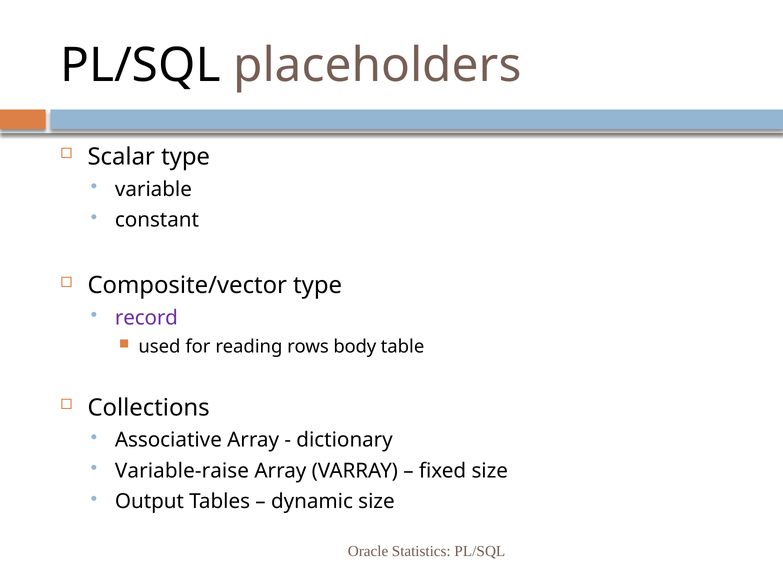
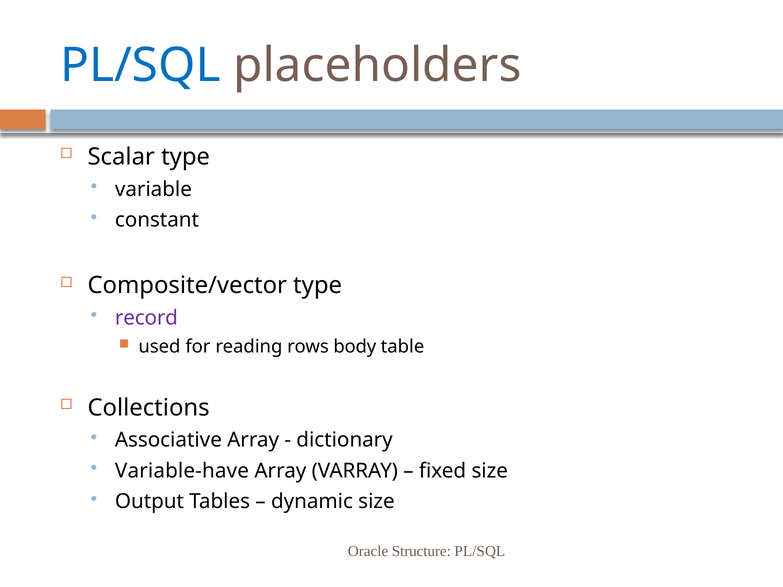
PL/SQL at (140, 65) colour: black -> blue
Variable-raise: Variable-raise -> Variable-have
Statistics: Statistics -> Structure
